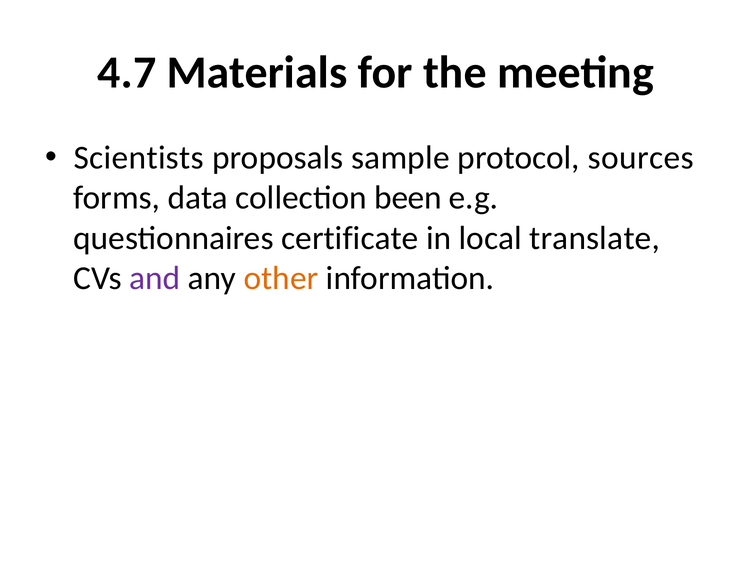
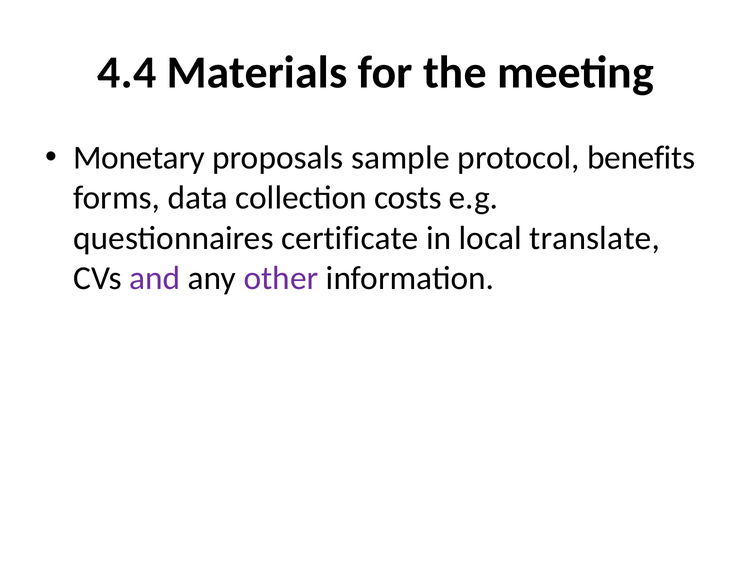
4.7: 4.7 -> 4.4
Scientists: Scientists -> Monetary
sources: sources -> benefits
been: been -> costs
other colour: orange -> purple
